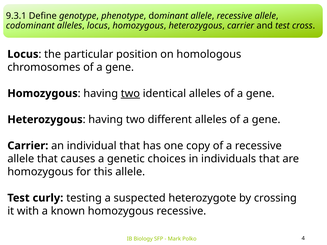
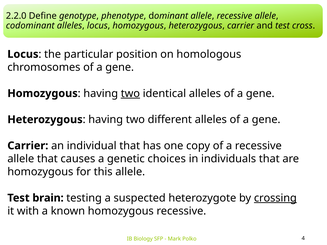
9.3.1: 9.3.1 -> 2.2.0
curly: curly -> brain
crossing underline: none -> present
